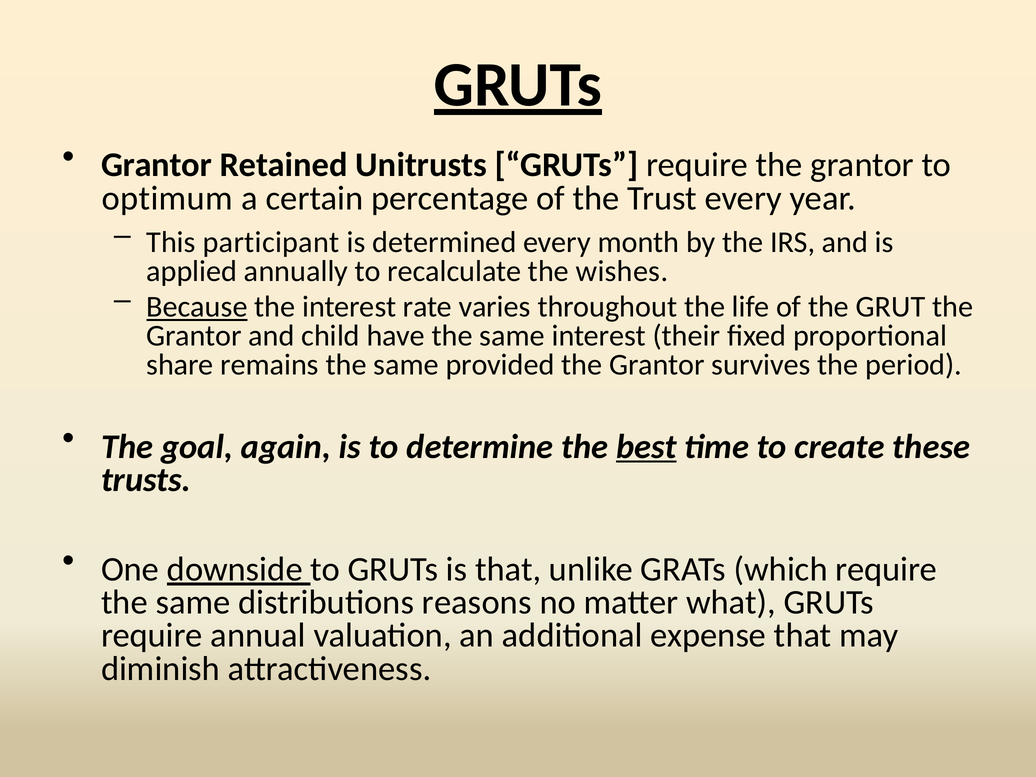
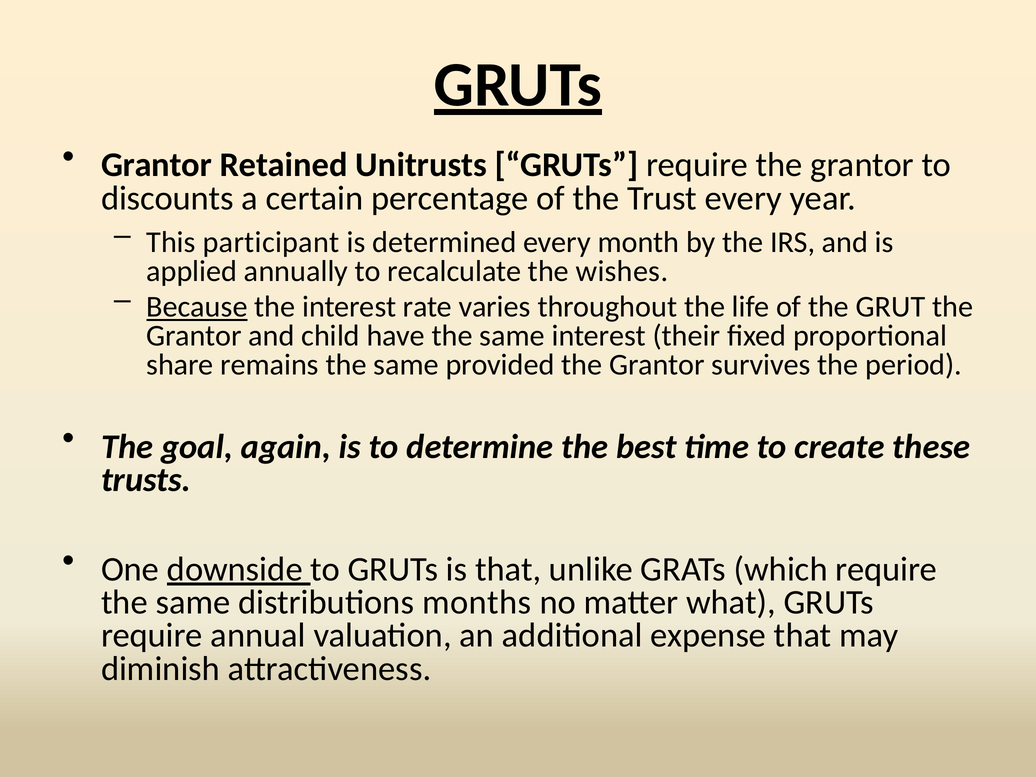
optimum: optimum -> discounts
best underline: present -> none
reasons: reasons -> months
